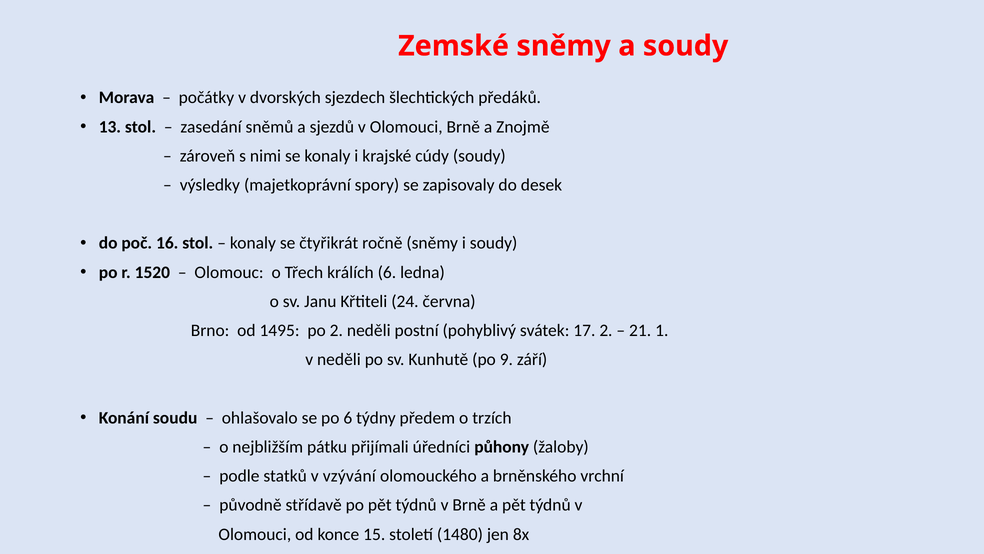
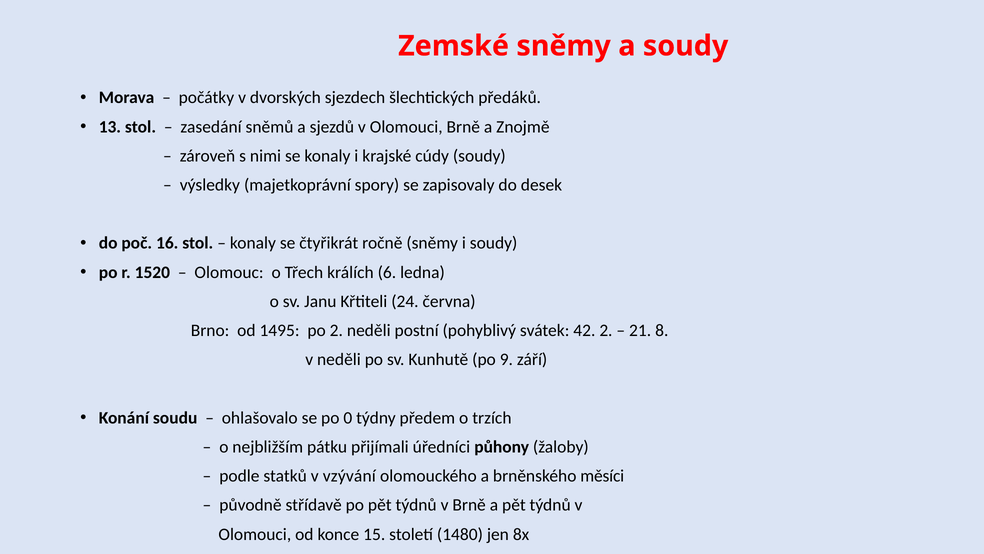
17: 17 -> 42
1: 1 -> 8
po 6: 6 -> 0
vrchní: vrchní -> měsíci
